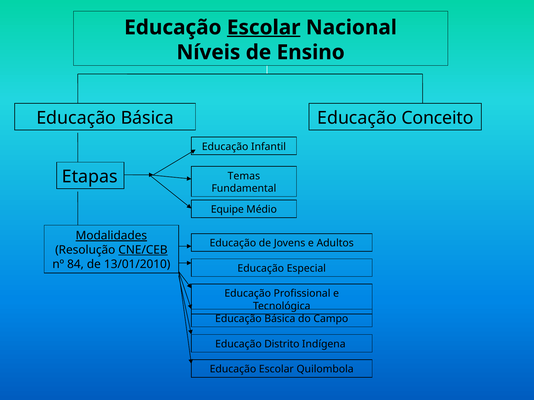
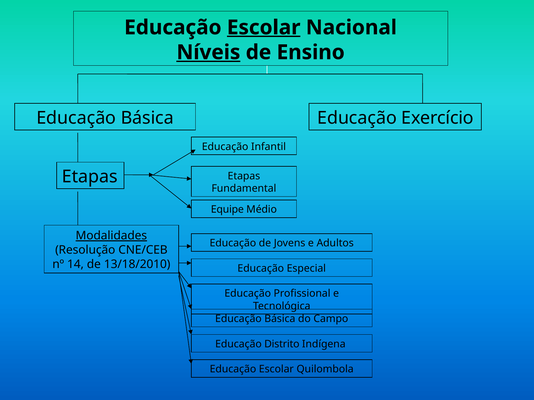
Níveis underline: none -> present
Conceito: Conceito -> Exercício
Temas at (244, 176): Temas -> Etapas
CNE/CEB underline: present -> none
84: 84 -> 14
13/01/2010: 13/01/2010 -> 13/18/2010
